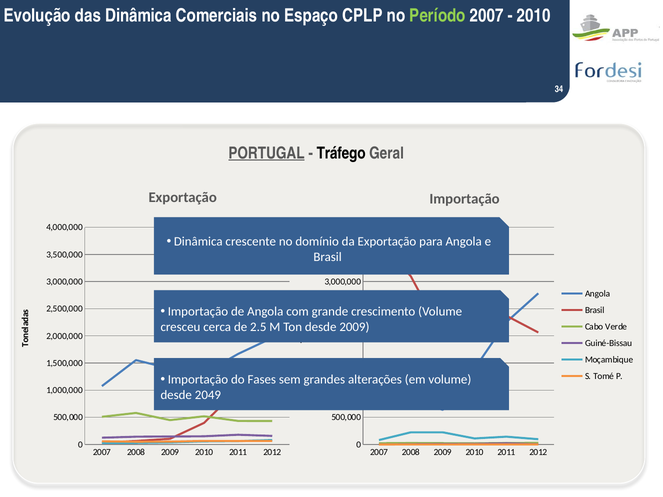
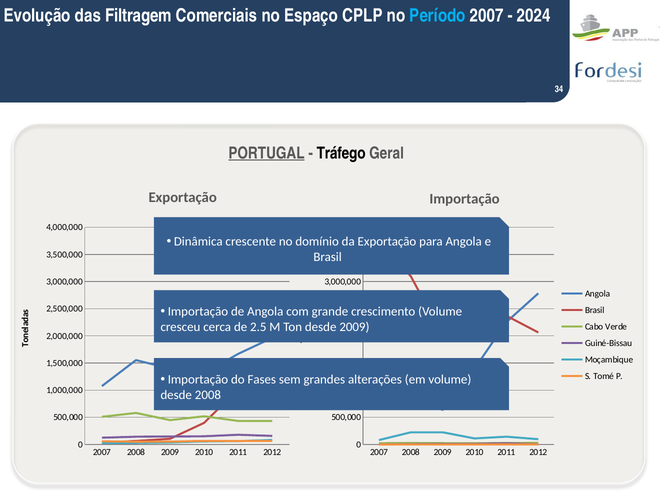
das Dinâmica: Dinâmica -> Filtragem
Período colour: light green -> light blue
2010 at (534, 16): 2010 -> 2024
desde 2049: 2049 -> 2008
